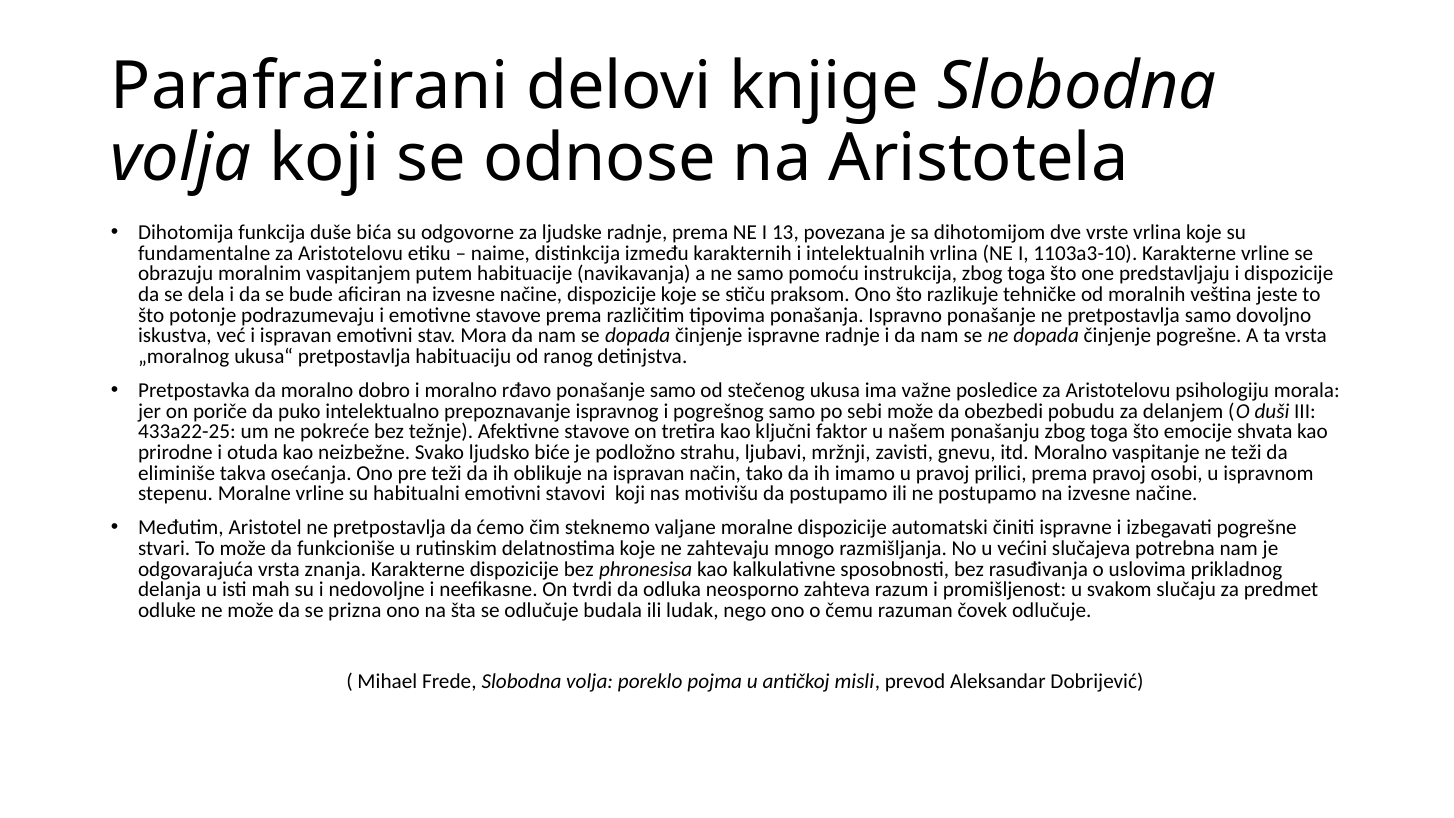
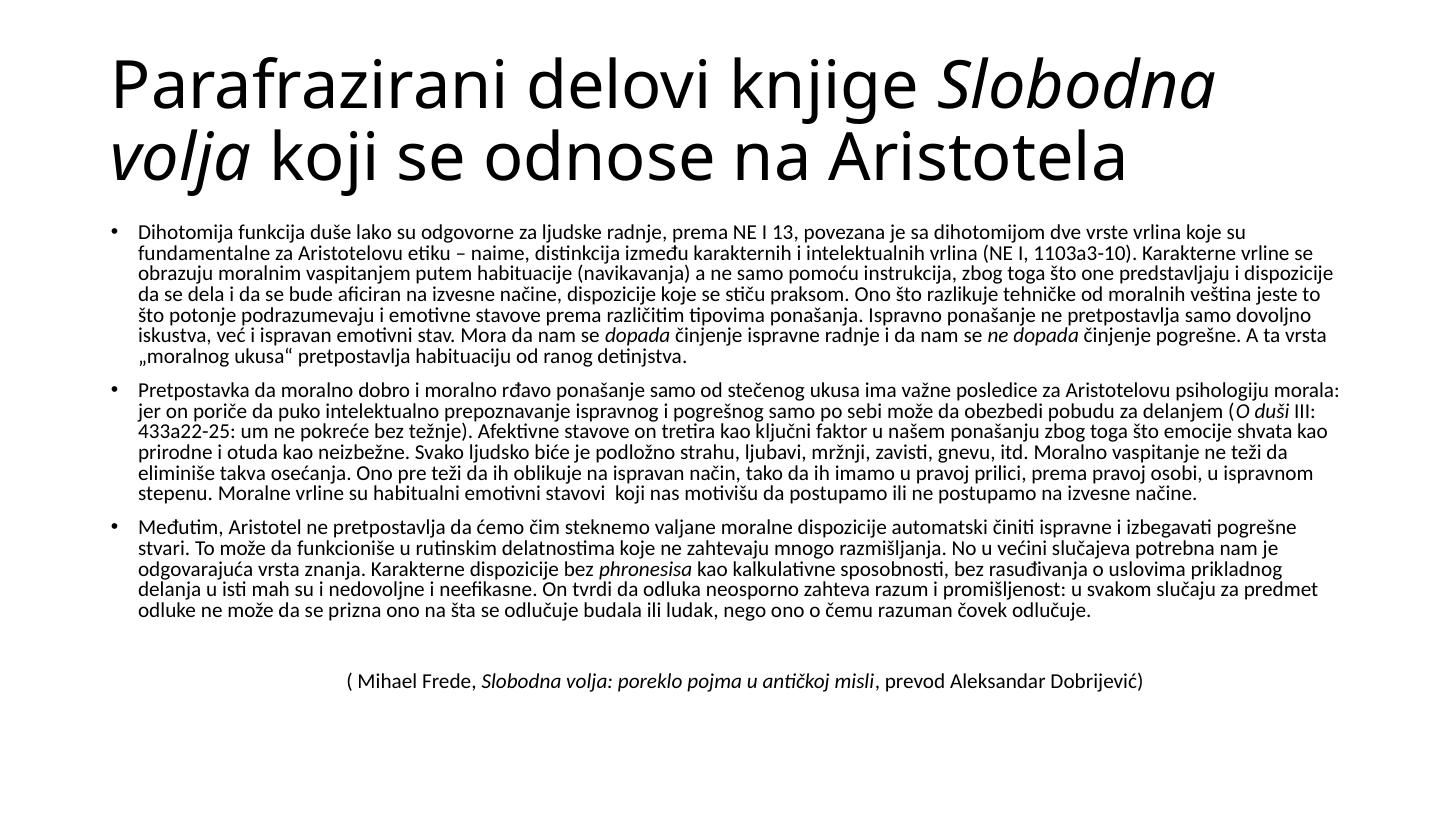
bića: bića -> lako
